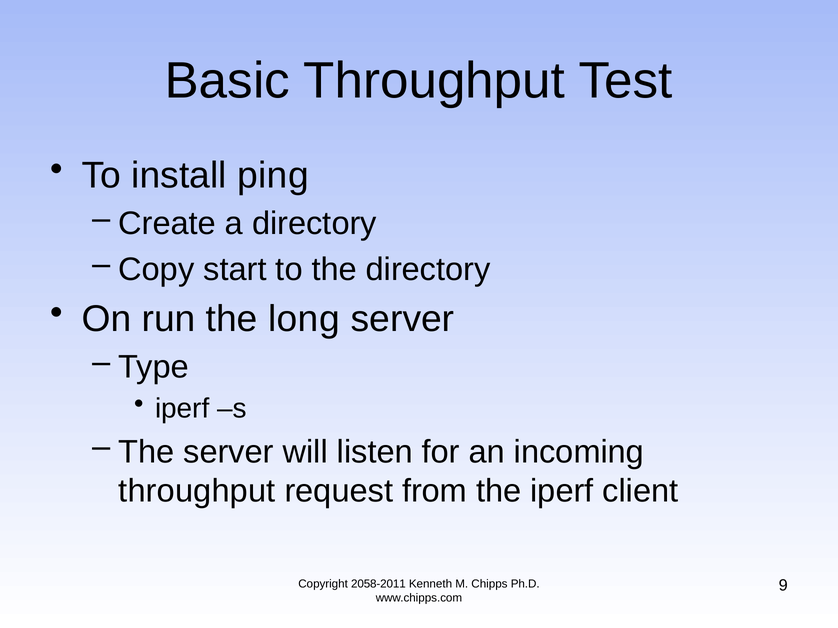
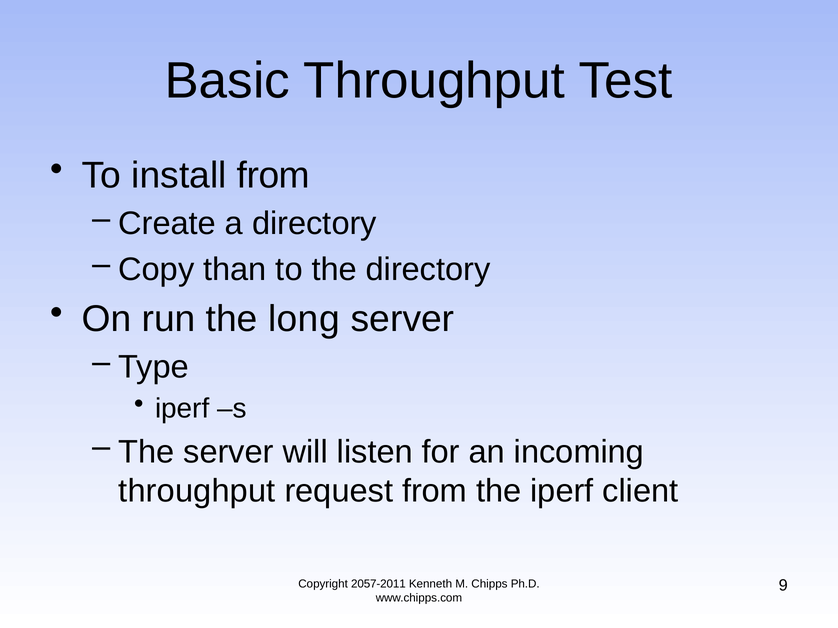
install ping: ping -> from
start: start -> than
2058-2011: 2058-2011 -> 2057-2011
